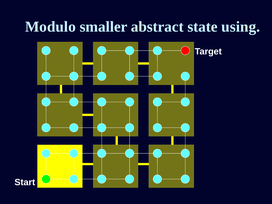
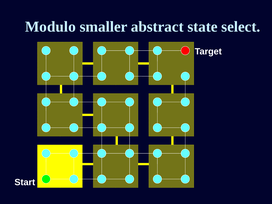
using: using -> select
